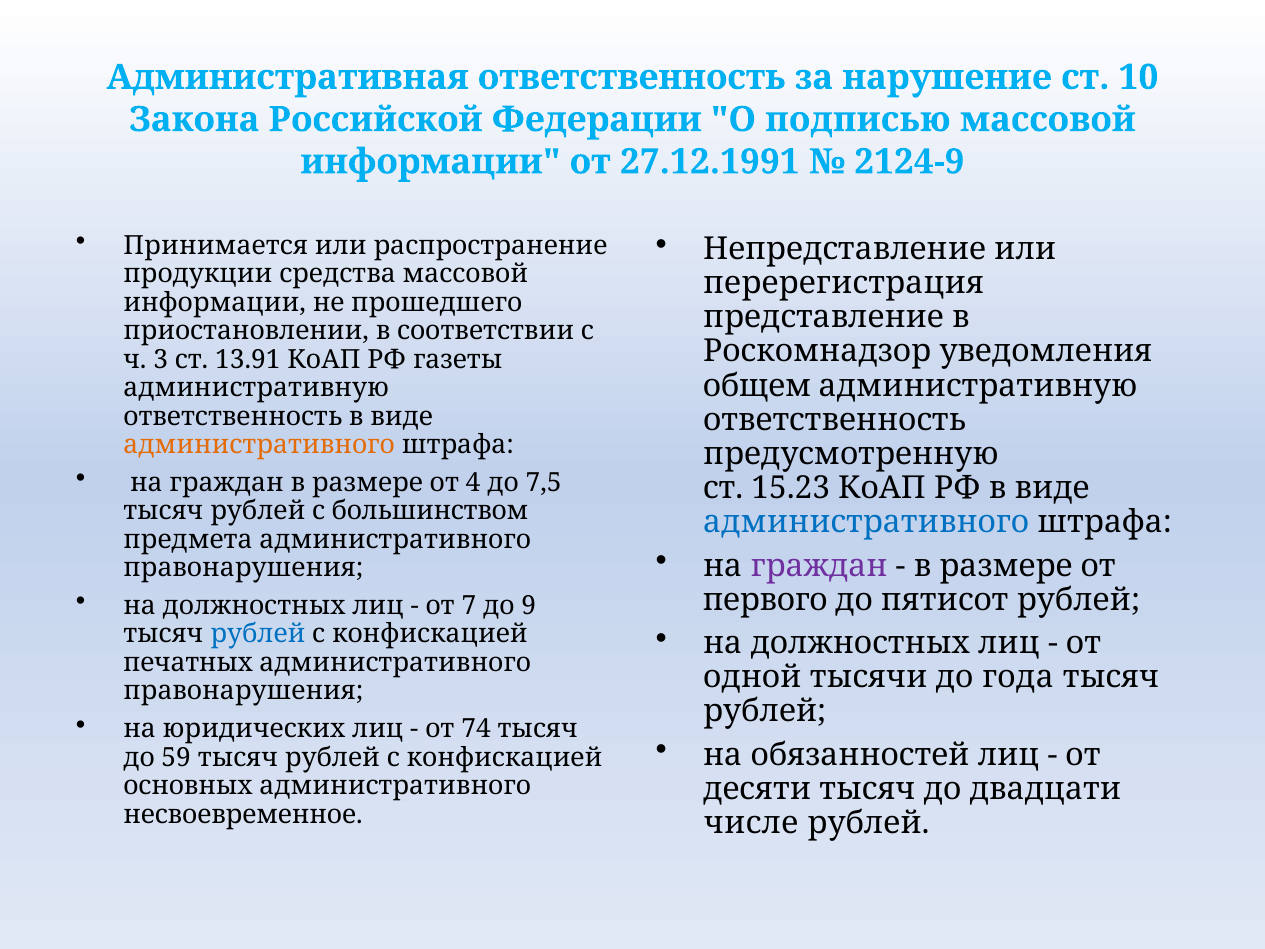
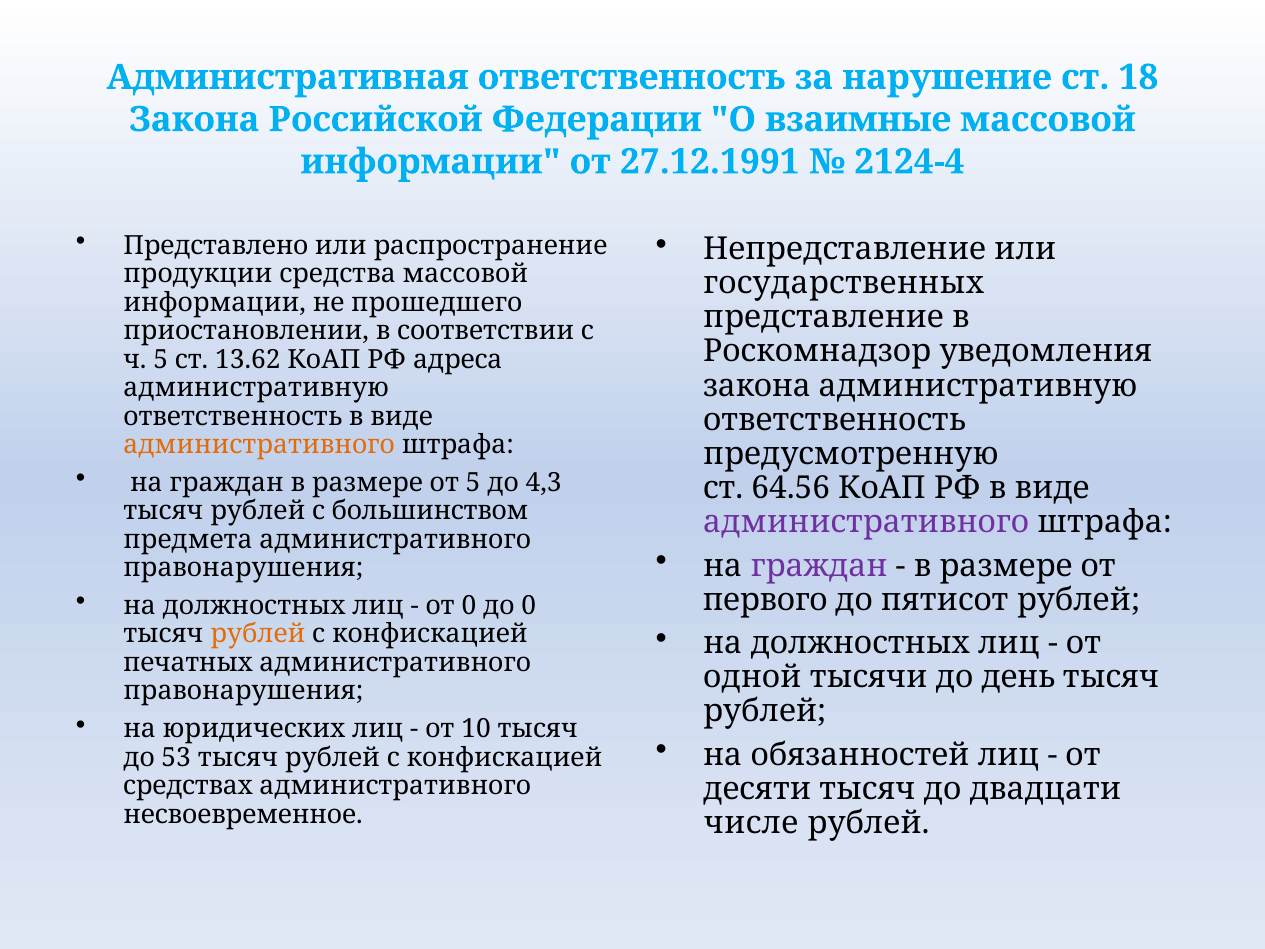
10: 10 -> 18
подписью: подписью -> взаимные
2124-9: 2124-9 -> 2124-4
Принимается: Принимается -> Представлено
перерегистрация: перерегистрация -> государственных
ч 3: 3 -> 5
13.91: 13.91 -> 13.62
газеты: газеты -> адреса
общем at (757, 386): общем -> закона
от 4: 4 -> 5
7,5: 7,5 -> 4,3
15.23: 15.23 -> 64.56
административного at (866, 522) colour: blue -> purple
от 7: 7 -> 0
до 9: 9 -> 0
рублей at (258, 634) colour: blue -> orange
года: года -> день
74: 74 -> 10
59: 59 -> 53
основных: основных -> средствах
